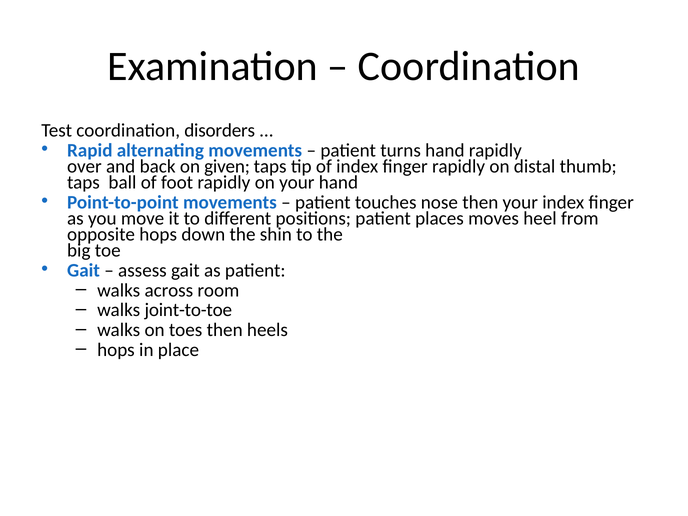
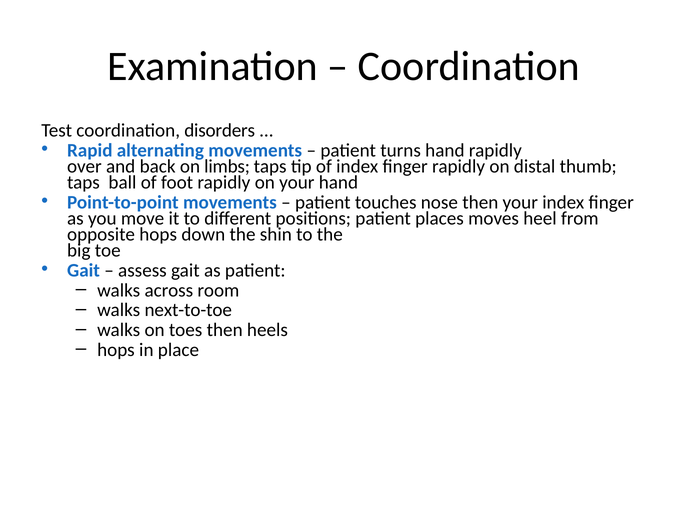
given: given -> limbs
joint-to-toe: joint-to-toe -> next-to-toe
